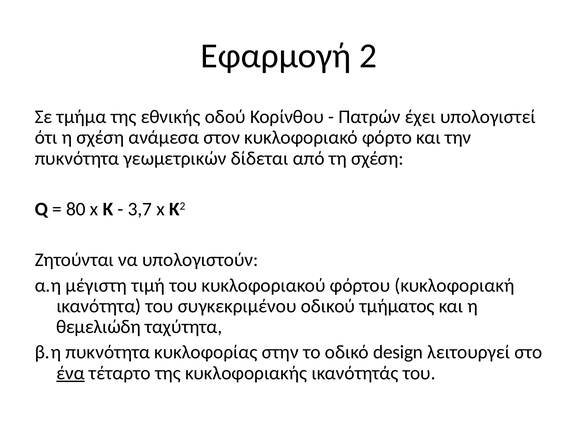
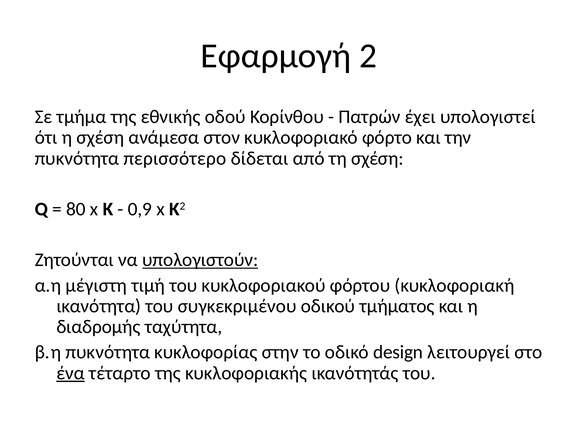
γεωμετρικών: γεωμετρικών -> περισσότερο
3,7: 3,7 -> 0,9
υπολογιστούν underline: none -> present
θεμελιώδη: θεμελιώδη -> διαδρομής
